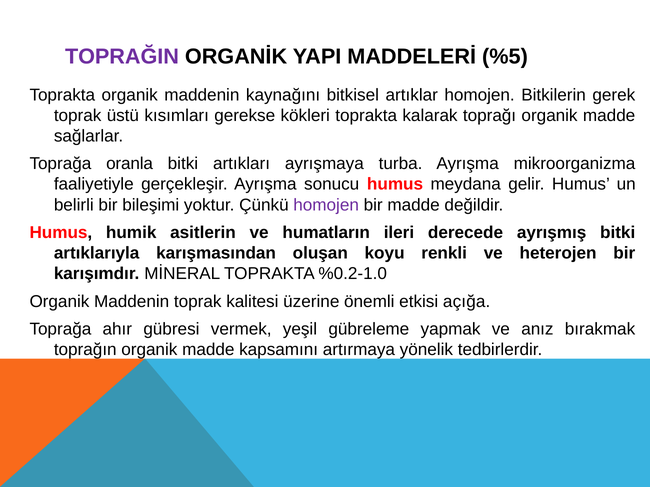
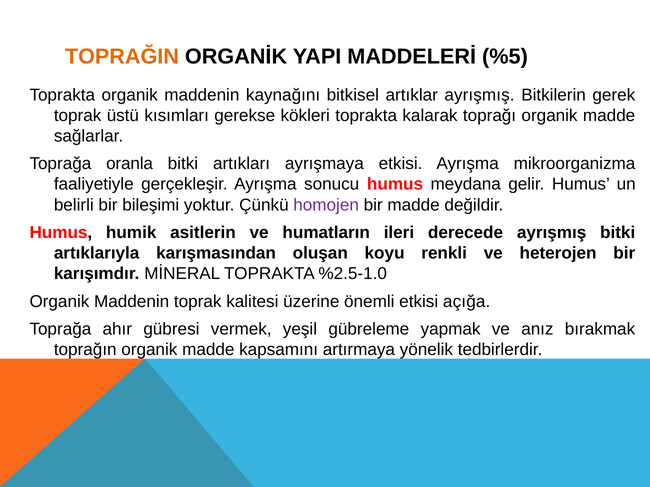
TOPRAĞIN colour: purple -> orange
artıklar homojen: homojen -> ayrışmış
ayrışmaya turba: turba -> etkisi
%0.2-1.0: %0.2-1.0 -> %2.5-1.0
